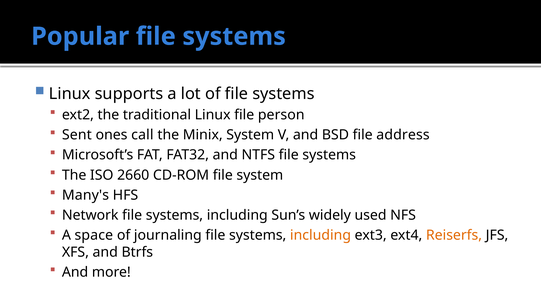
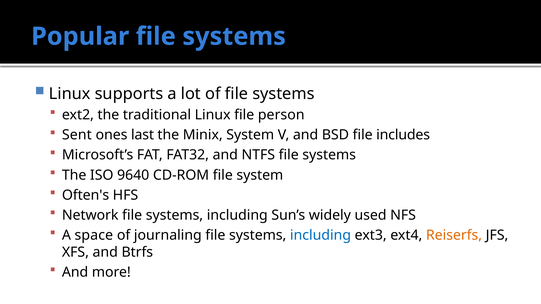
call: call -> last
address: address -> includes
2660: 2660 -> 9640
Many's: Many's -> Often's
including at (321, 235) colour: orange -> blue
